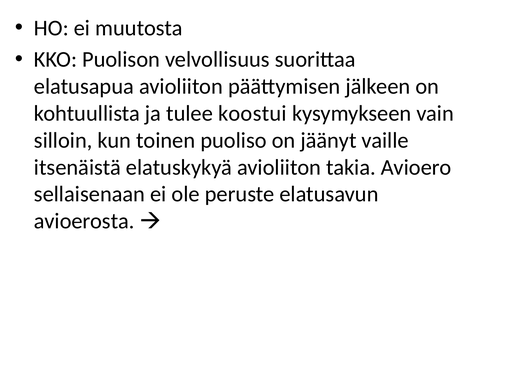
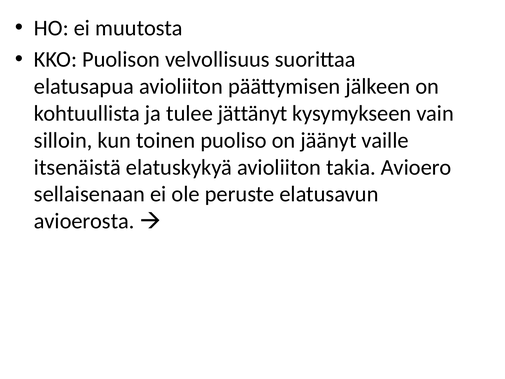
koostui: koostui -> jättänyt
